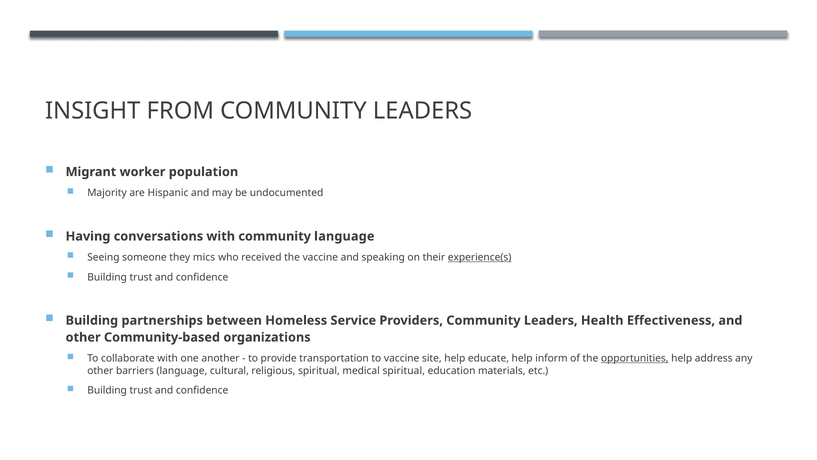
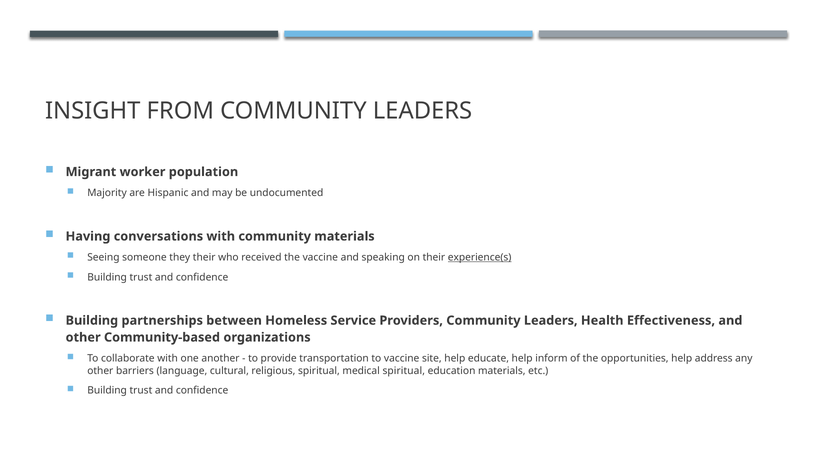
community language: language -> materials
they mics: mics -> their
opportunities underline: present -> none
